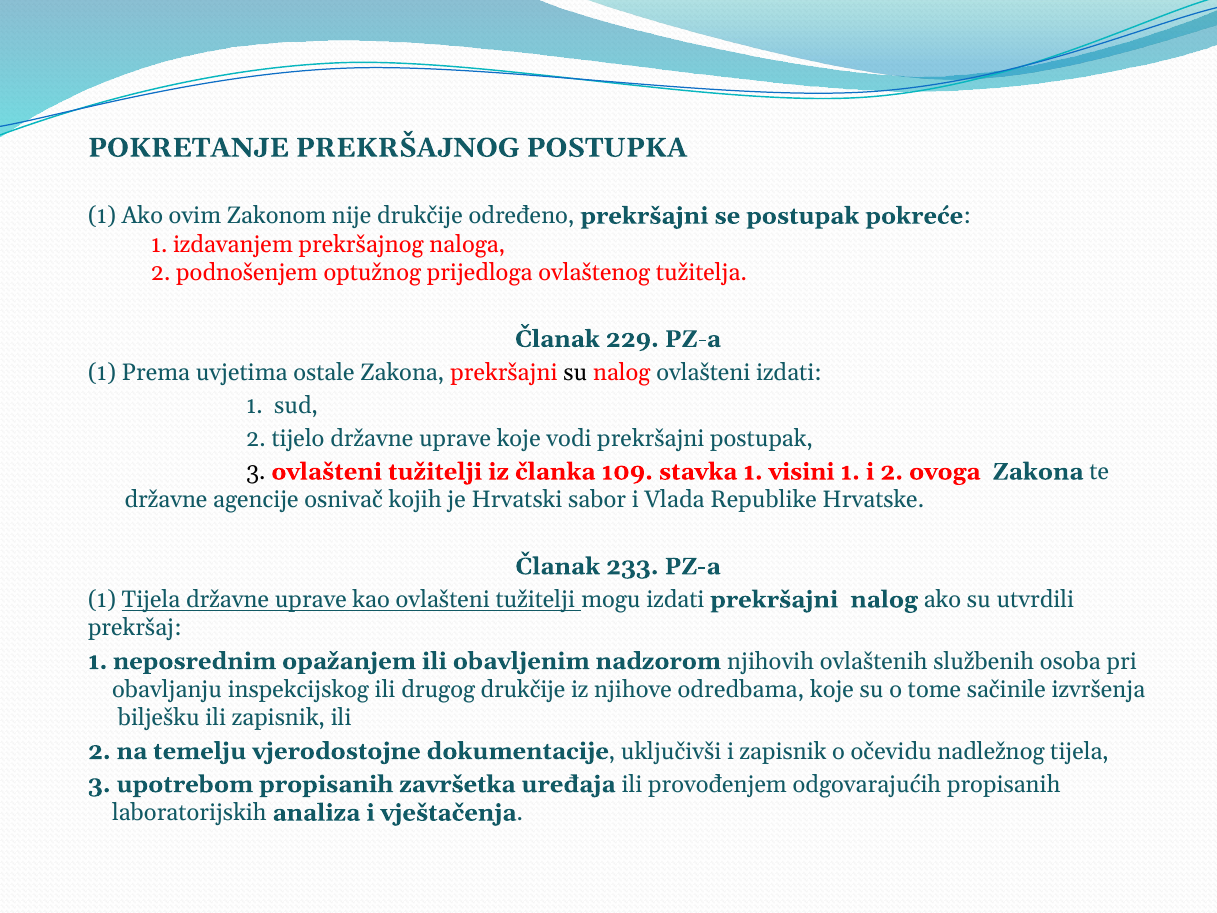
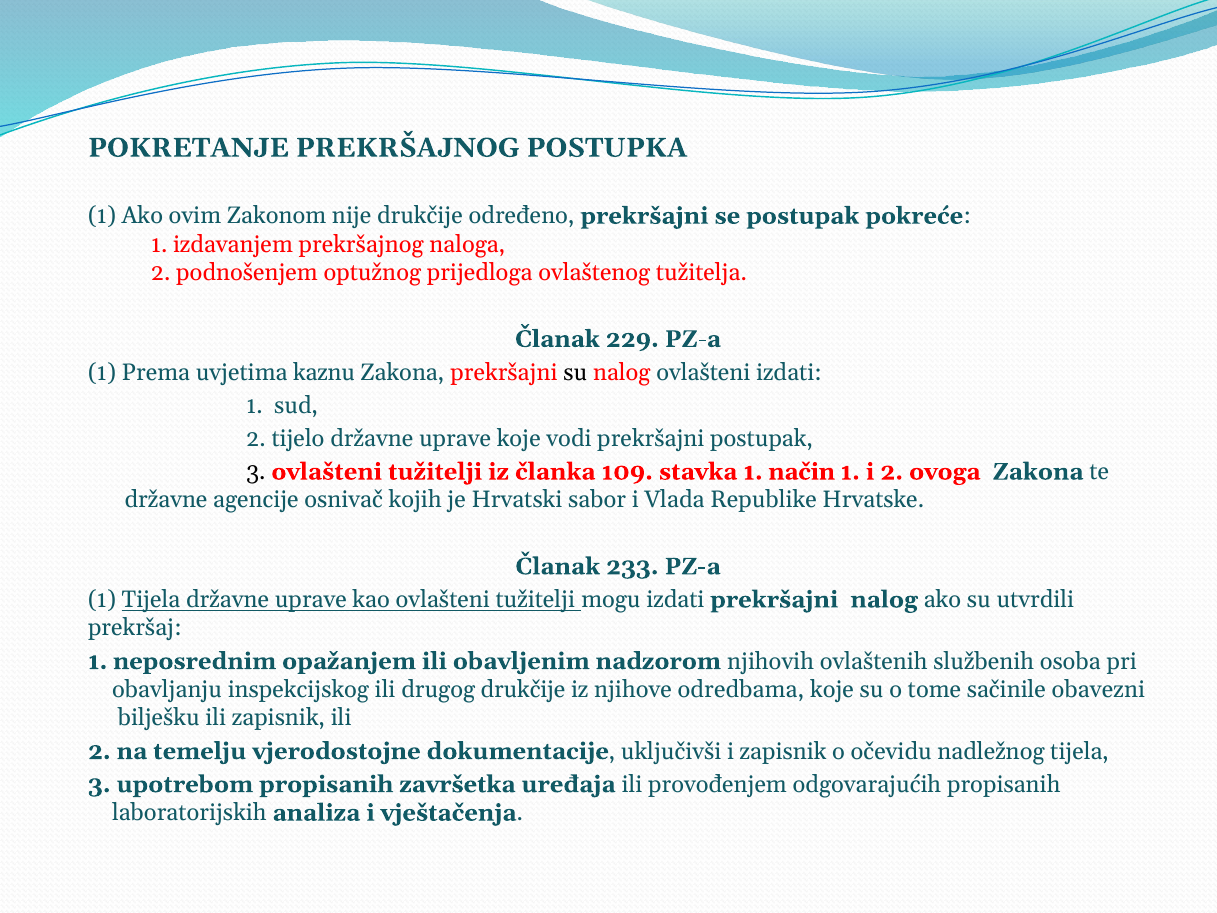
ostale: ostale -> kaznu
visini: visini -> način
izvršenja: izvršenja -> obavezni
